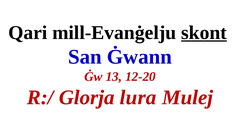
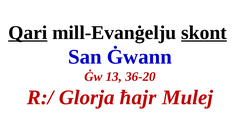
Qari underline: none -> present
12-20: 12-20 -> 36-20
lura: lura -> ħajr
